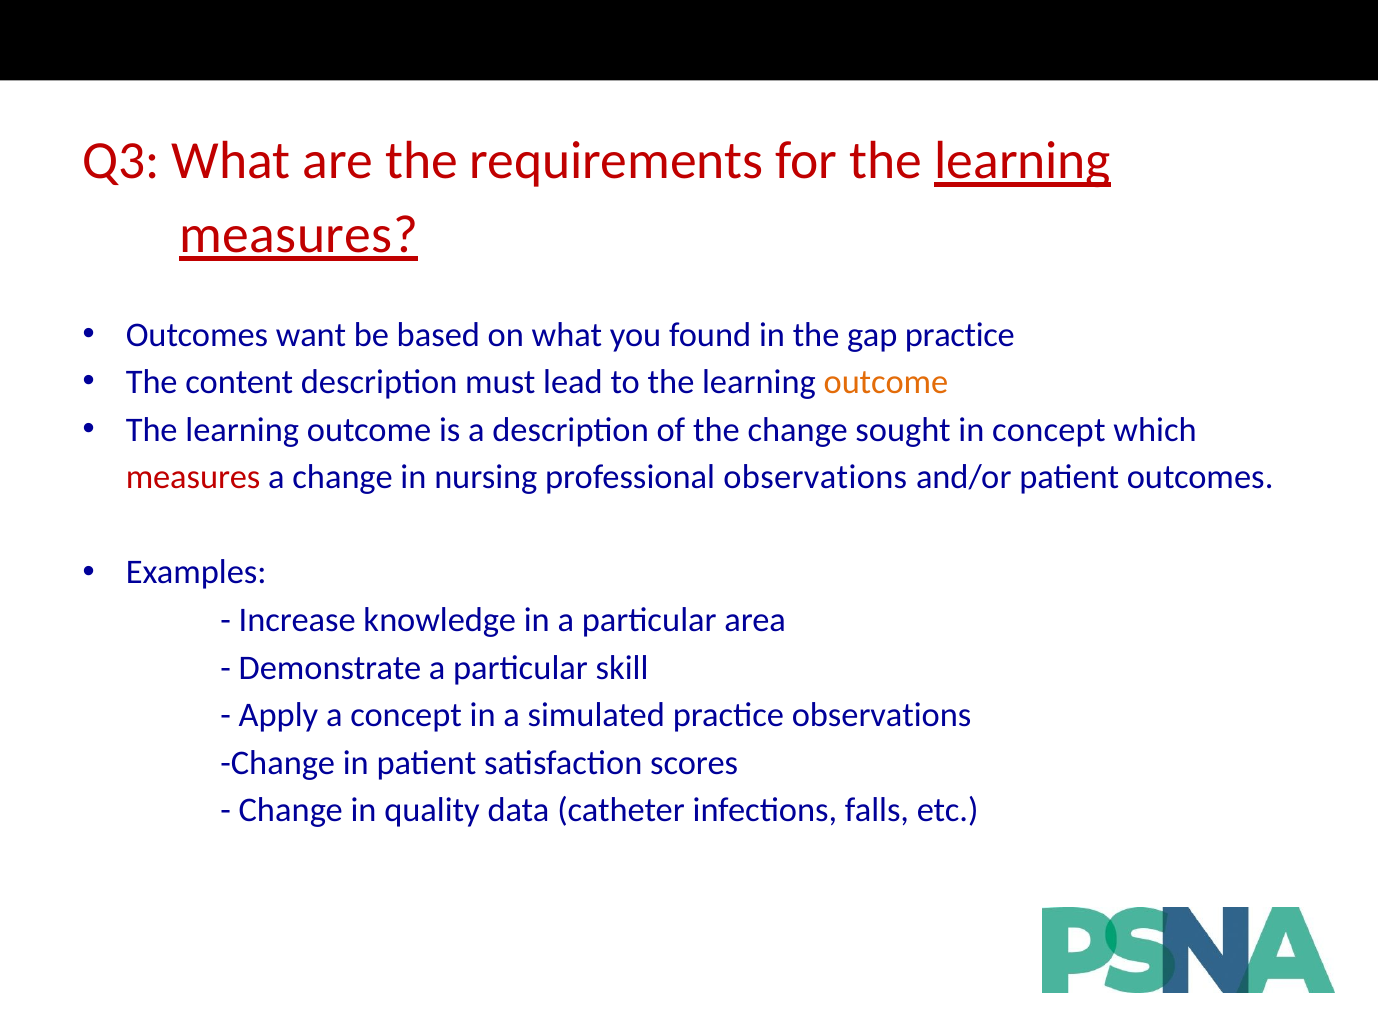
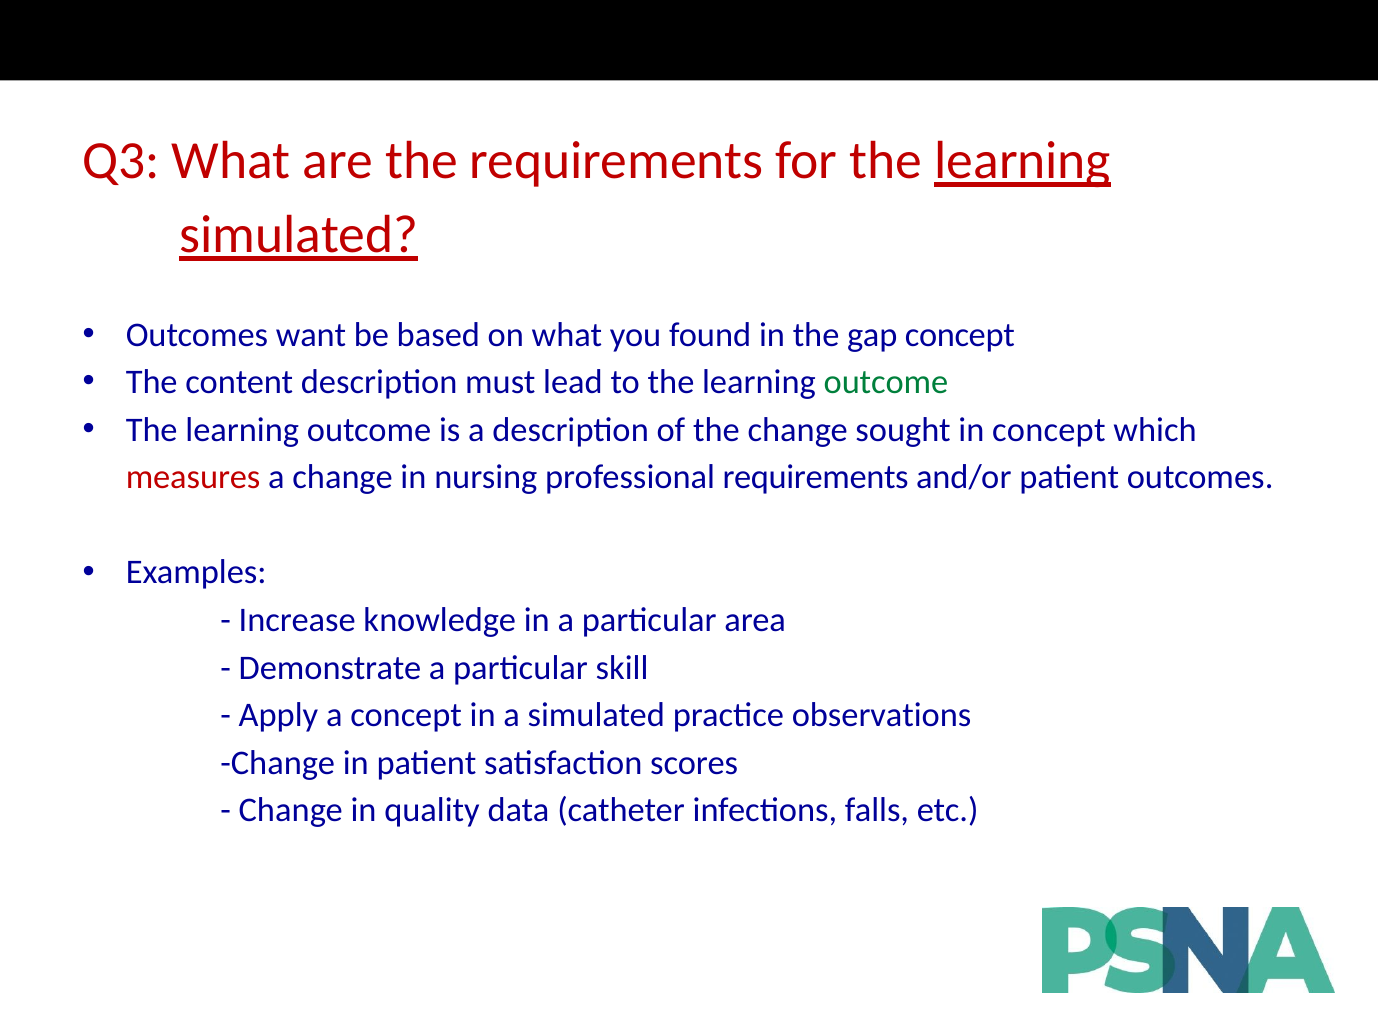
measures at (299, 235): measures -> simulated
gap practice: practice -> concept
outcome at (886, 382) colour: orange -> green
professional observations: observations -> requirements
